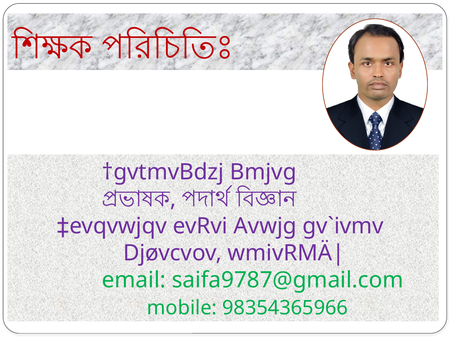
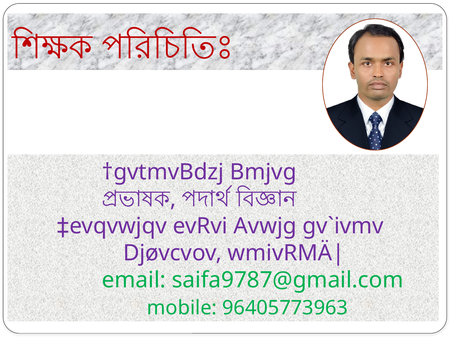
98354365966: 98354365966 -> 96405773963
